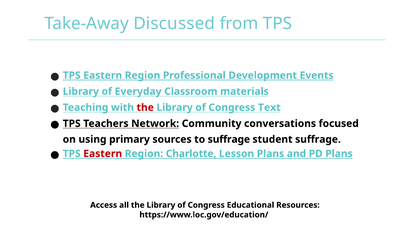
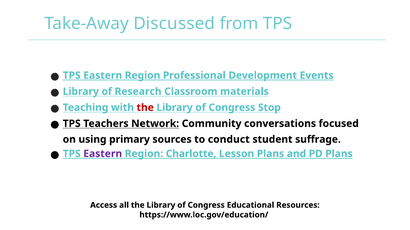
Everyday: Everyday -> Research
Text: Text -> Stop
to suffrage: suffrage -> conduct
Eastern at (103, 154) colour: red -> purple
